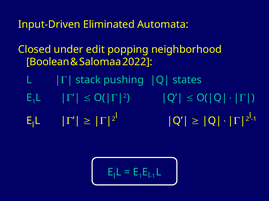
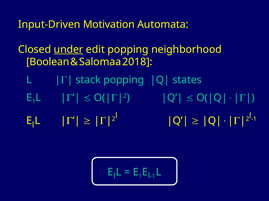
Eliminated: Eliminated -> Motivation
under underline: none -> present
2022: 2022 -> 2018
stack pushing: pushing -> popping
